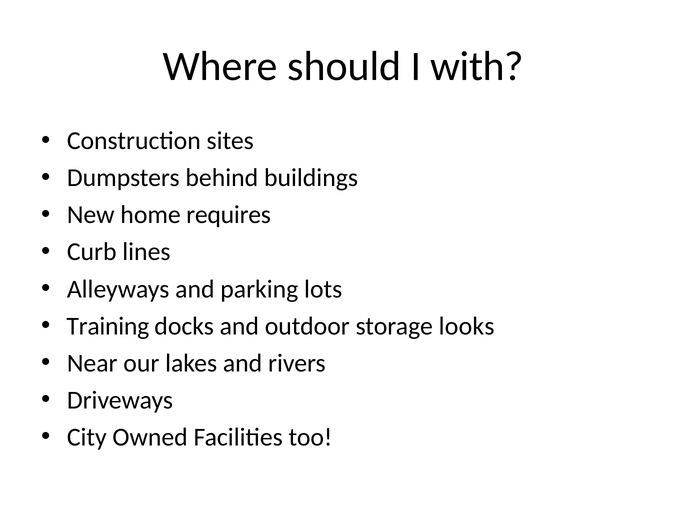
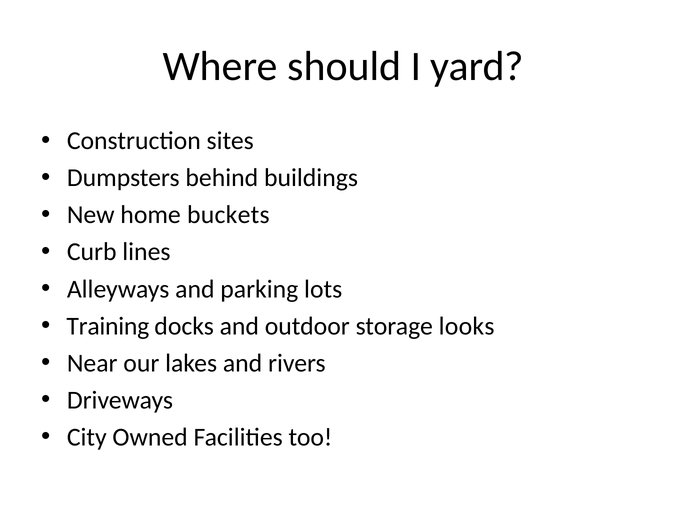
with: with -> yard
requires: requires -> buckets
